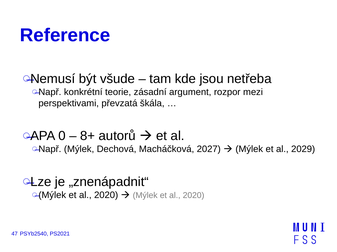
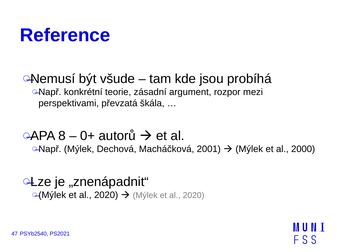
netřeba: netřeba -> probíhá
0: 0 -> 8
8+: 8+ -> 0+
2027: 2027 -> 2001
2029: 2029 -> 2000
